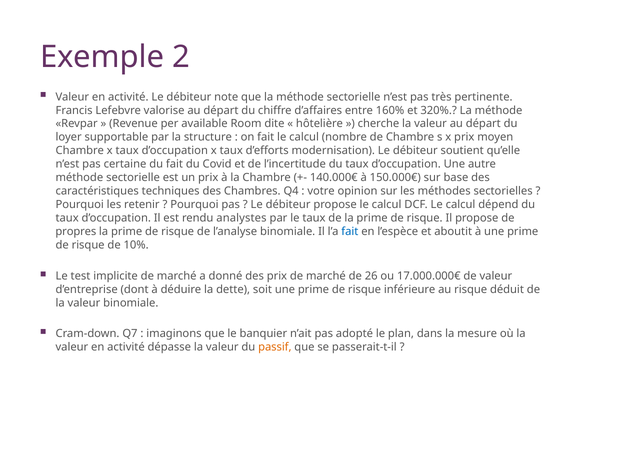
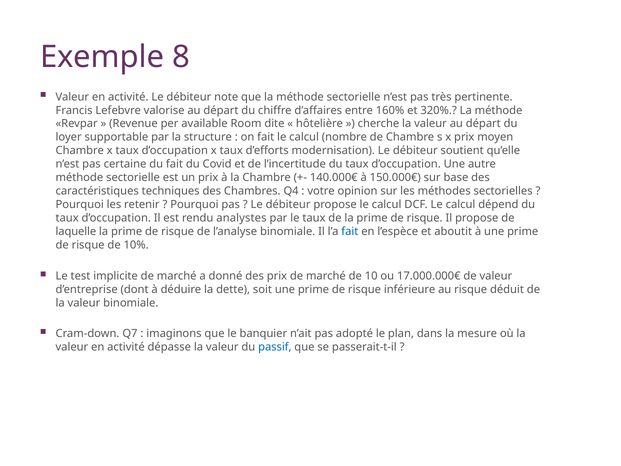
2: 2 -> 8
propres: propres -> laquelle
26: 26 -> 10
passif colour: orange -> blue
